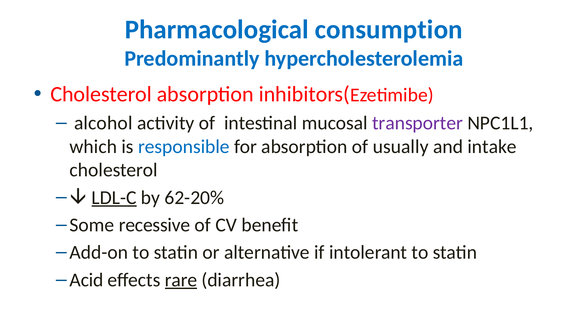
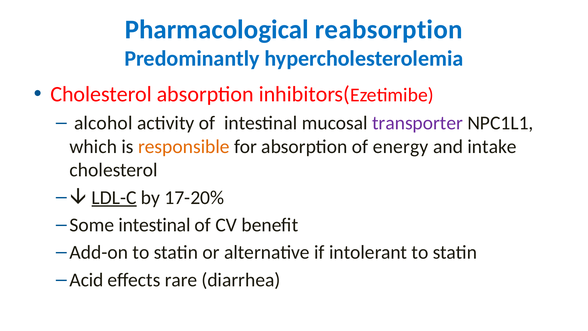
consumption: consumption -> reabsorption
responsible colour: blue -> orange
usually: usually -> energy
62-20%: 62-20% -> 17-20%
Some recessive: recessive -> intestinal
rare underline: present -> none
